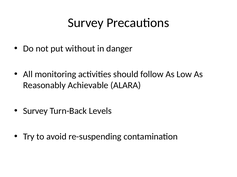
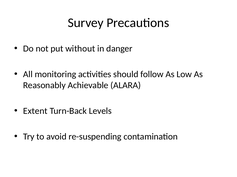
Survey at (35, 111): Survey -> Extent
